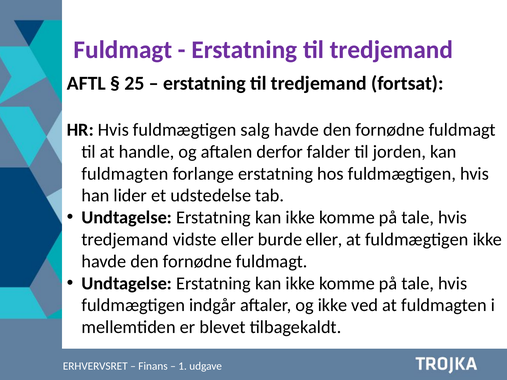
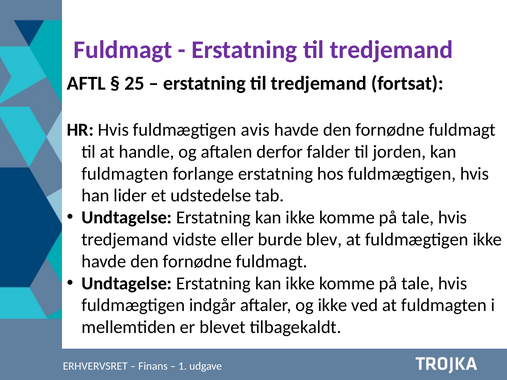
salg: salg -> avis
burde eller: eller -> blev
